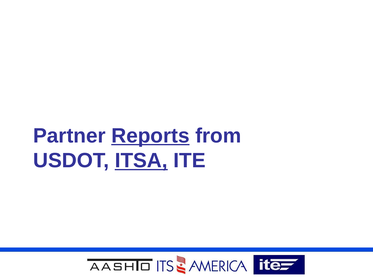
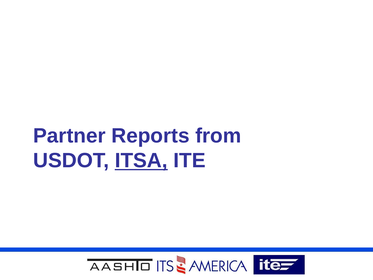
Reports underline: present -> none
